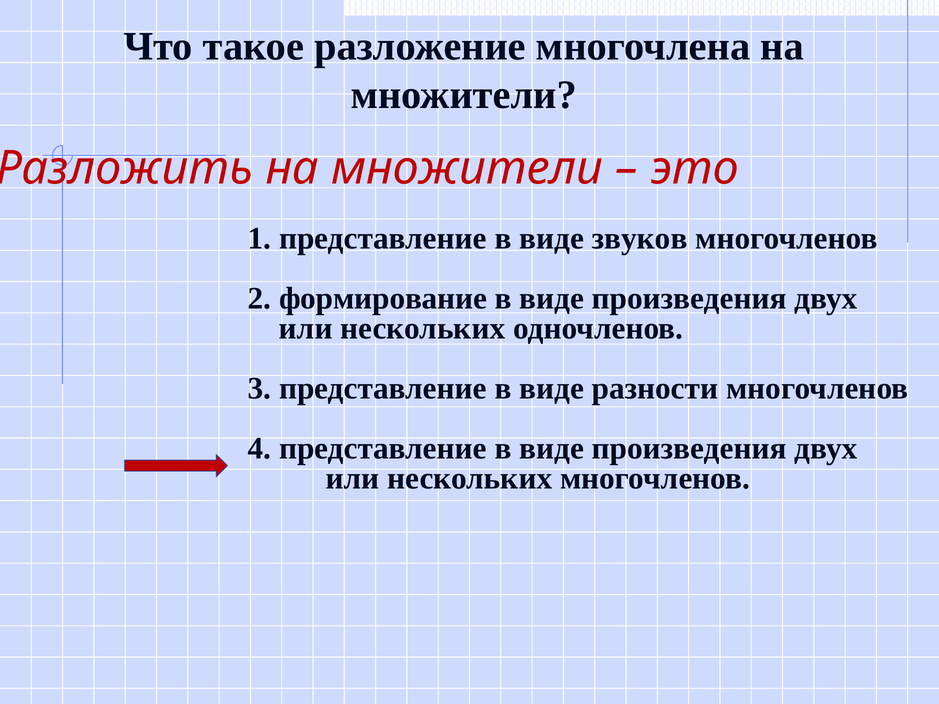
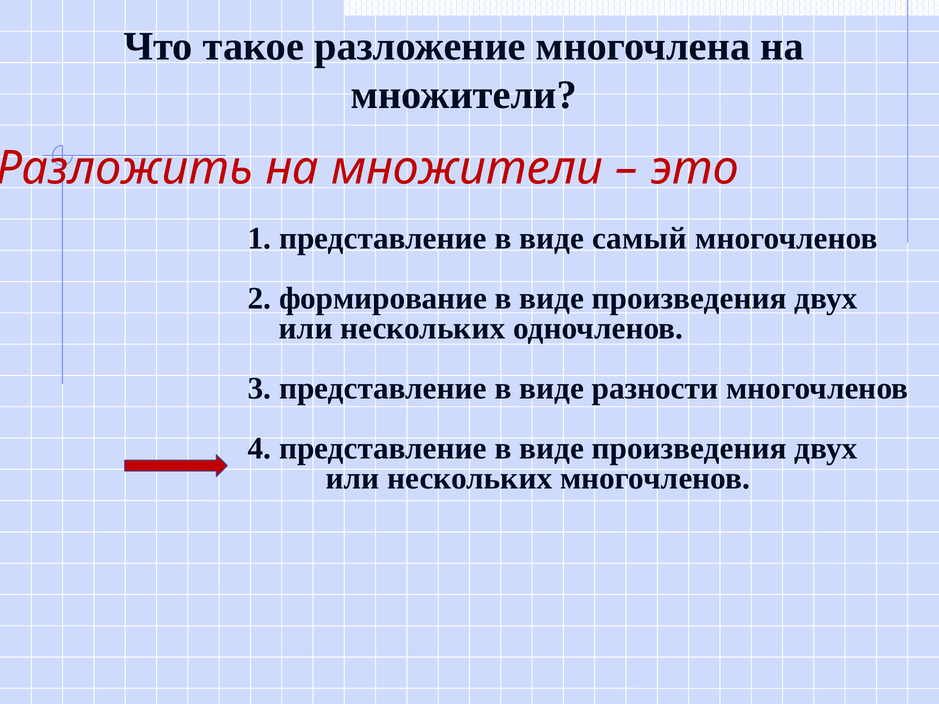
звуков: звуков -> самый
